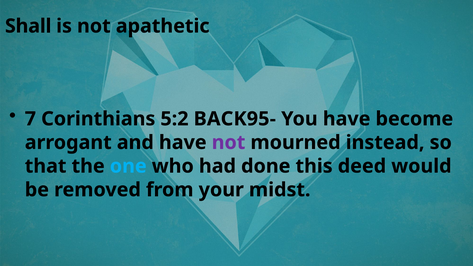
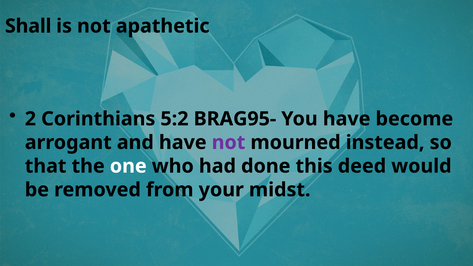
7: 7 -> 2
BACK95-: BACK95- -> BRAG95-
one colour: light blue -> white
